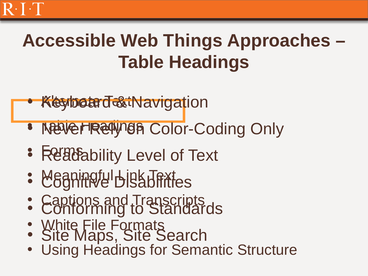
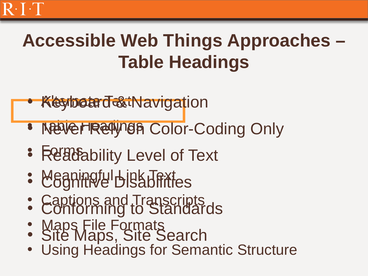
White at (60, 225): White -> Maps
